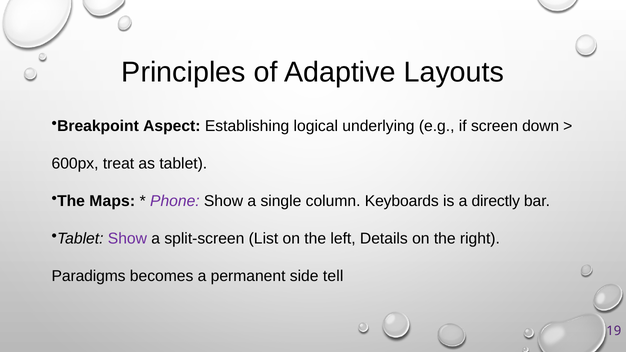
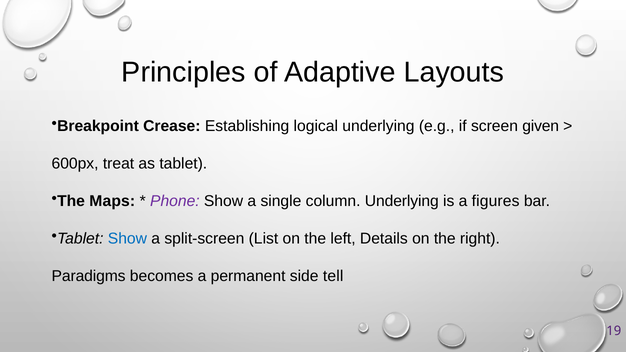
Aspect: Aspect -> Crease
down: down -> given
column Keyboards: Keyboards -> Underlying
directly: directly -> figures
Show at (127, 239) colour: purple -> blue
